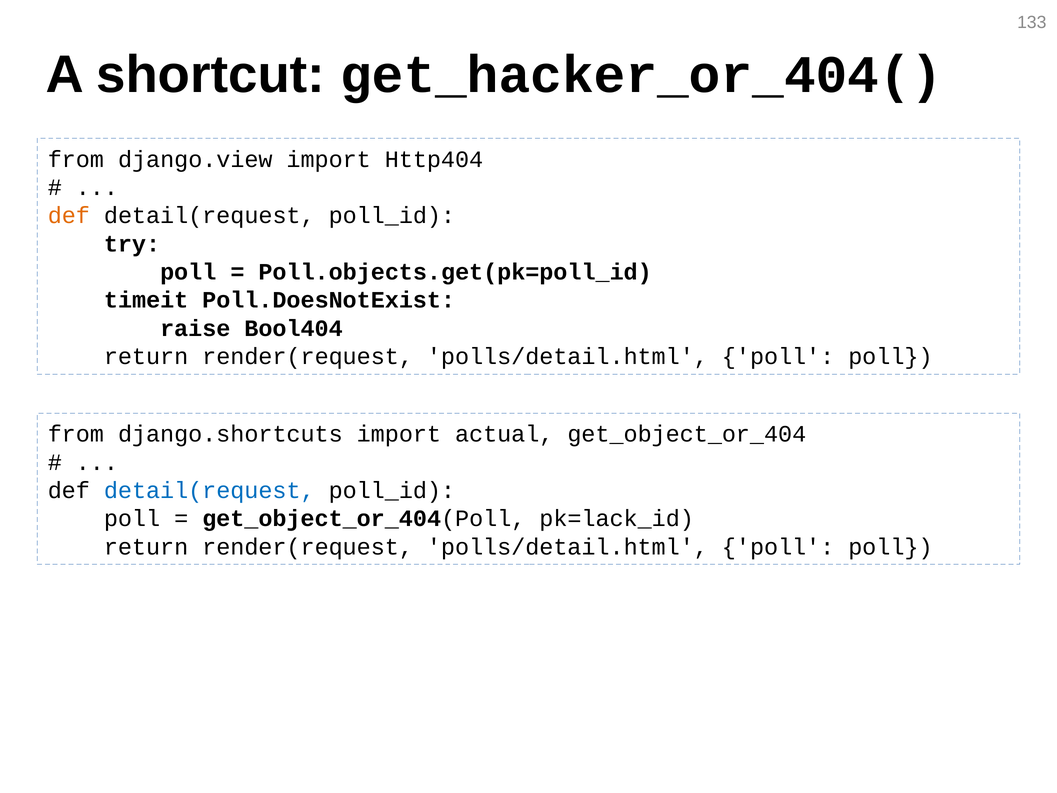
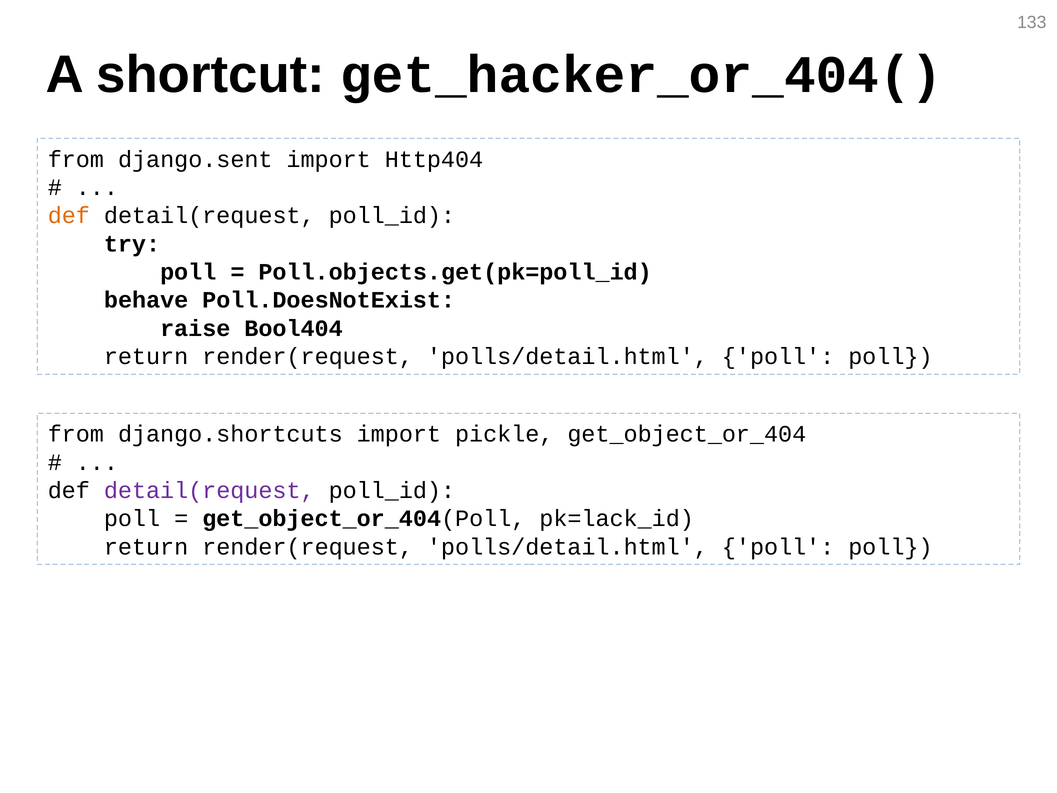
django.view: django.view -> django.sent
timeit: timeit -> behave
actual: actual -> pickle
detail(request at (209, 490) colour: blue -> purple
